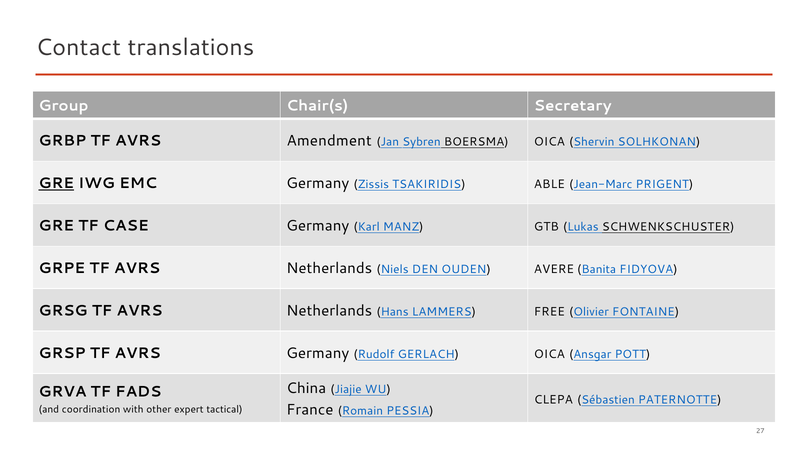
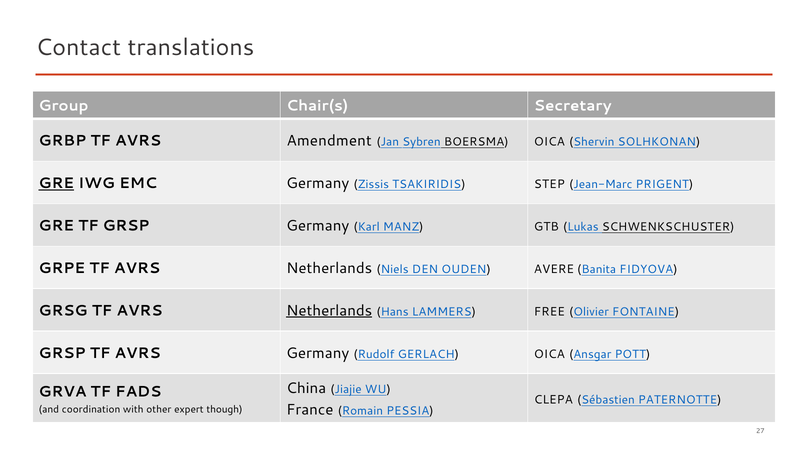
ABLE: ABLE -> STEP
TF CASE: CASE -> GRSP
Netherlands at (329, 310) underline: none -> present
tactical: tactical -> though
